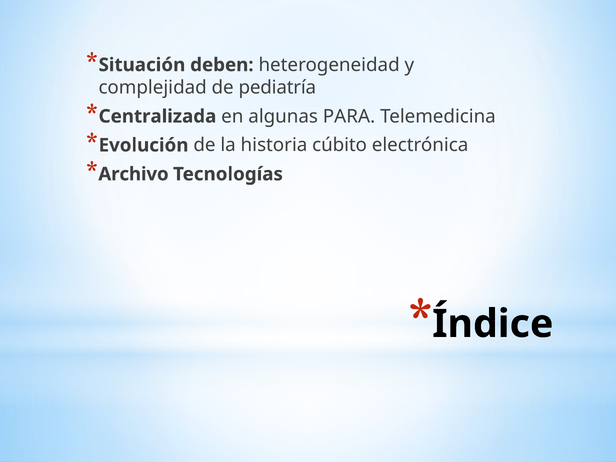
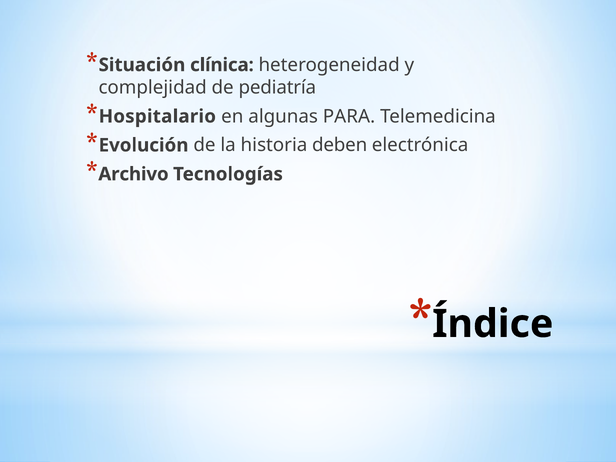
deben: deben -> clínica
Centralizada: Centralizada -> Hospitalario
cúbito: cúbito -> deben
